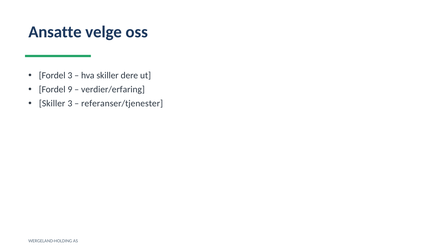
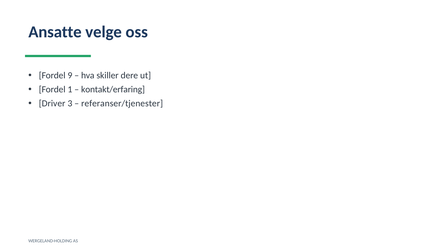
Fordel 3: 3 -> 9
9: 9 -> 1
verdier/erfaring: verdier/erfaring -> kontakt/erfaring
Skiller at (52, 103): Skiller -> Driver
